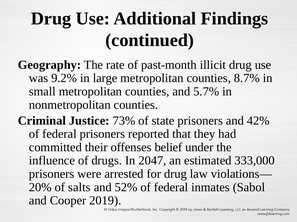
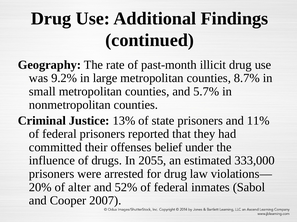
73%: 73% -> 13%
42%: 42% -> 11%
2047: 2047 -> 2055
salts: salts -> alter
2019: 2019 -> 2007
